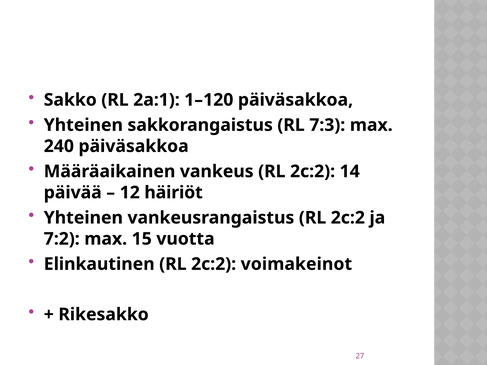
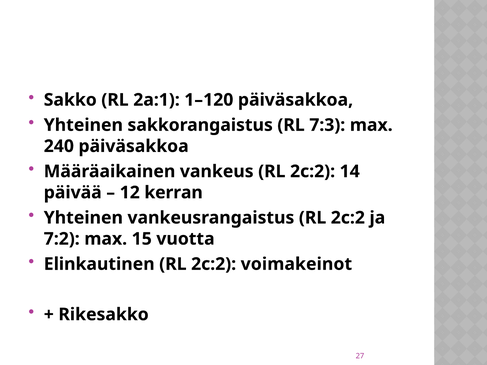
häiriöt: häiriöt -> kerran
